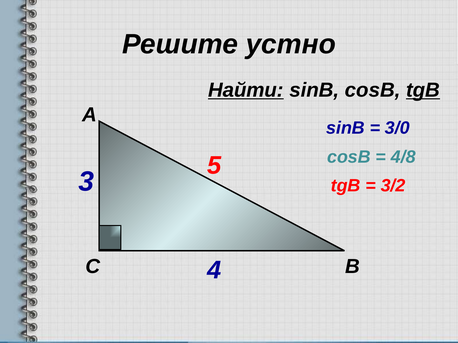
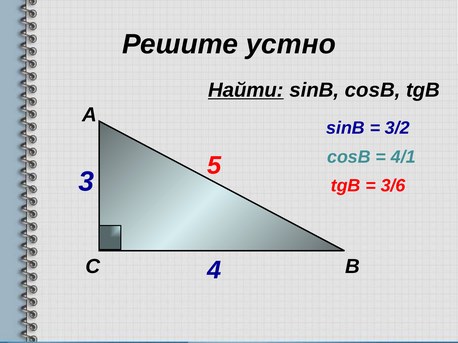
tgB at (423, 90) underline: present -> none
3/0: 3/0 -> 3/2
4/8: 4/8 -> 4/1
3/2: 3/2 -> 3/6
